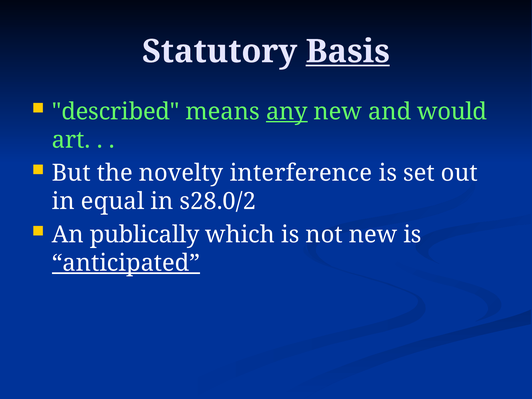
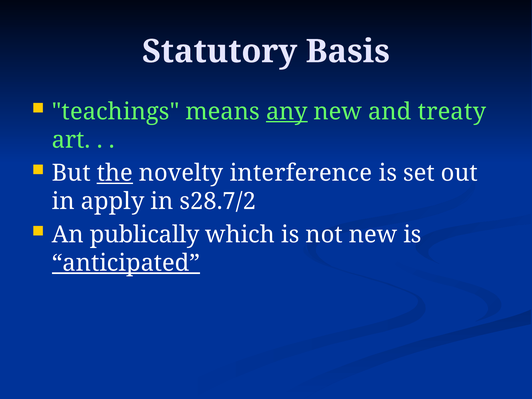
Basis underline: present -> none
described: described -> teachings
would: would -> treaty
the underline: none -> present
equal: equal -> apply
s28.0/2: s28.0/2 -> s28.7/2
